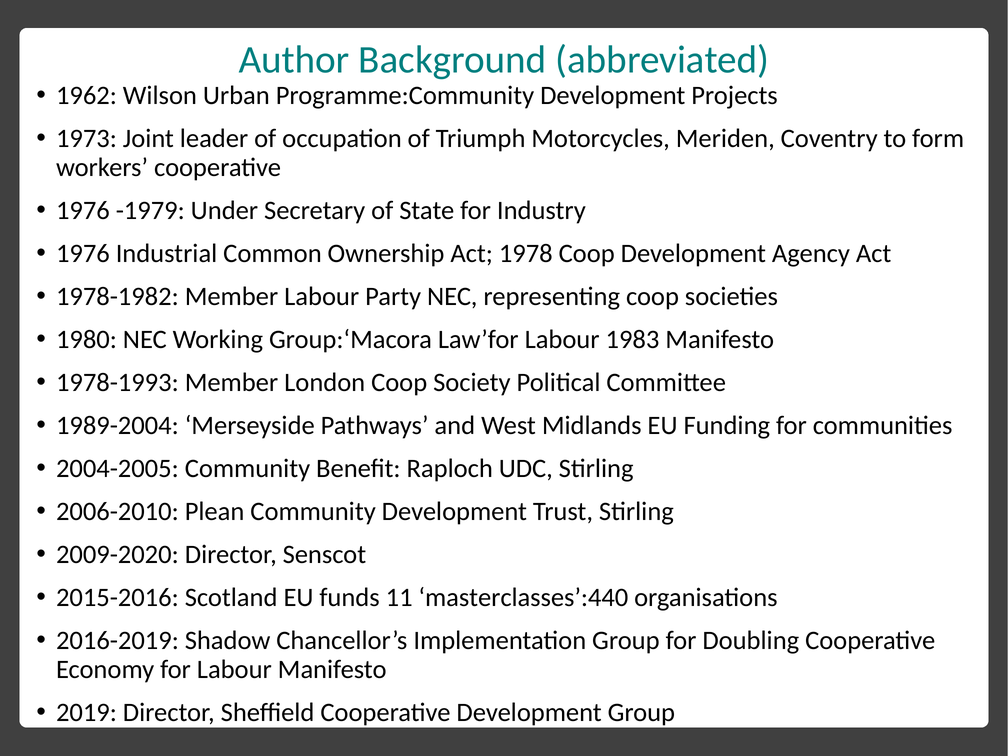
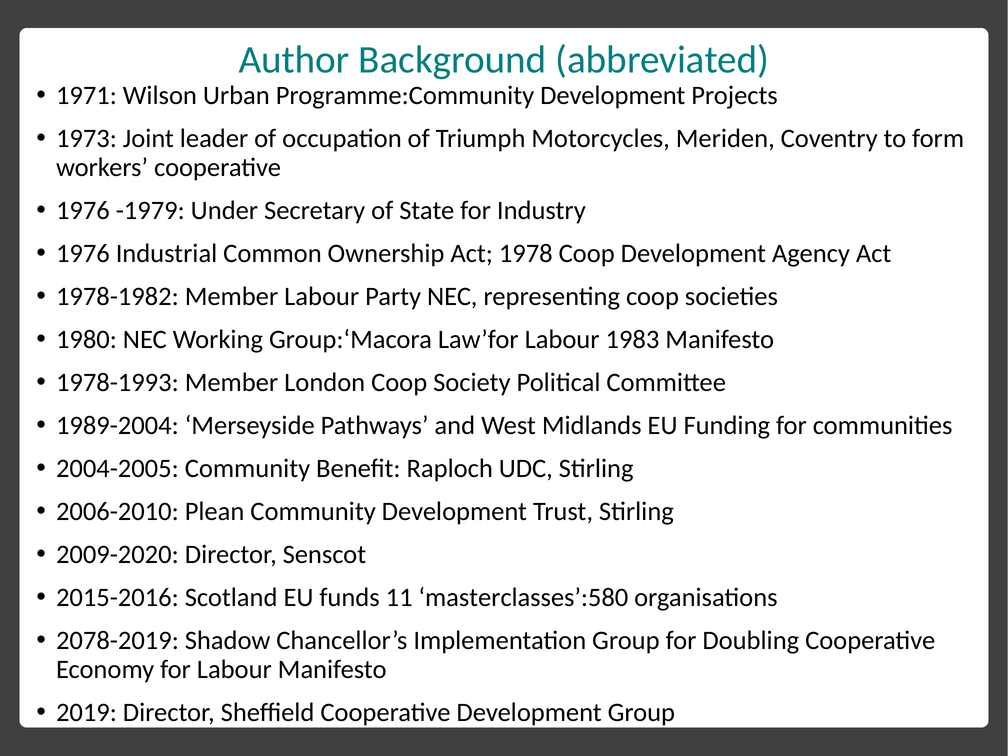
1962: 1962 -> 1971
masterclasses’:440: masterclasses’:440 -> masterclasses’:580
2016-2019: 2016-2019 -> 2078-2019
